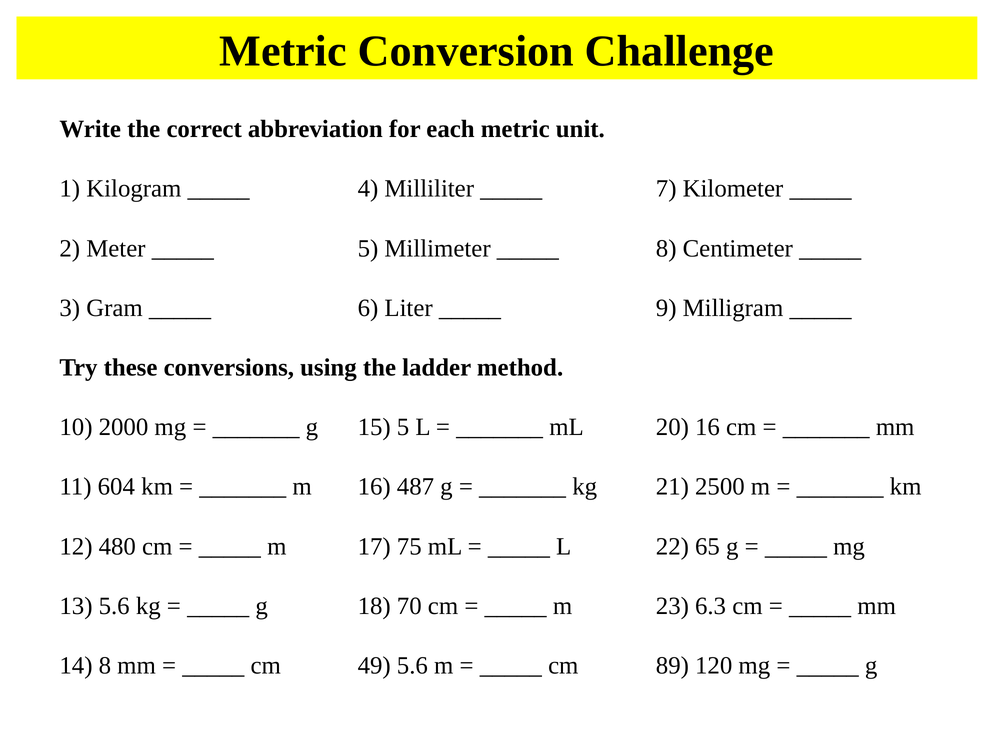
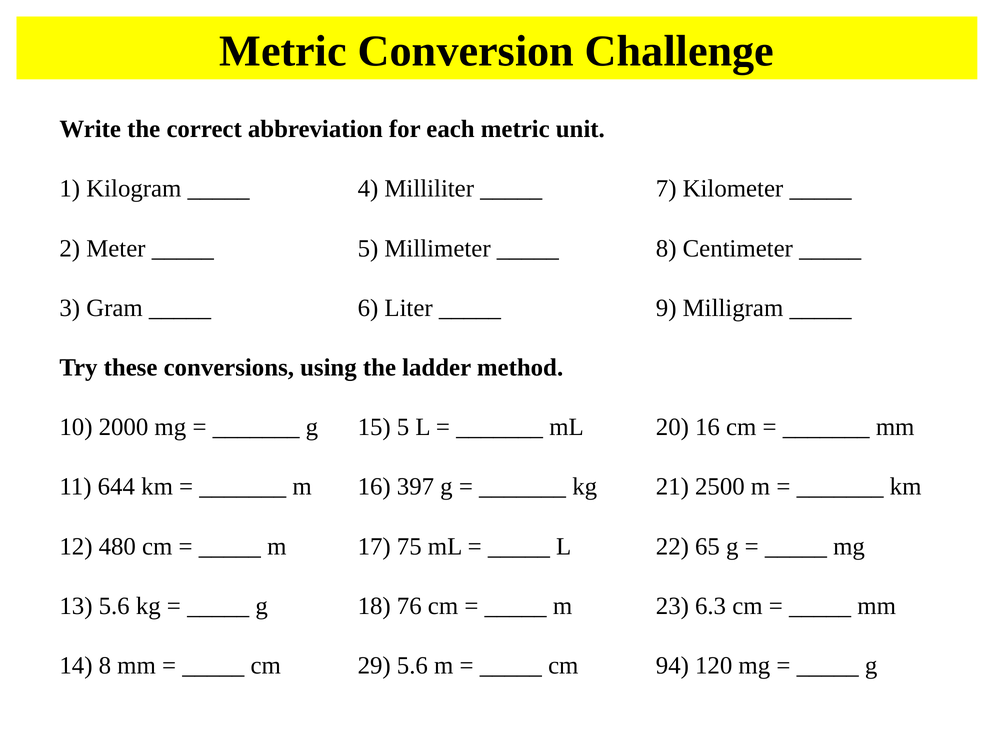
604: 604 -> 644
487: 487 -> 397
70: 70 -> 76
49: 49 -> 29
89: 89 -> 94
